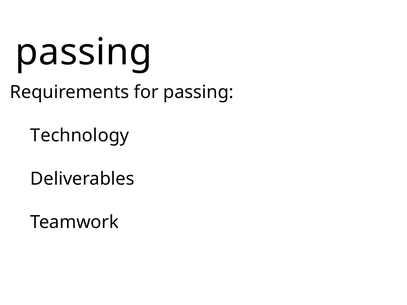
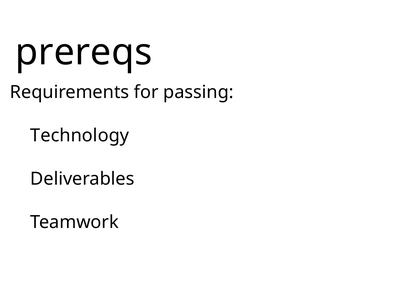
passing at (84, 52): passing -> prereqs
